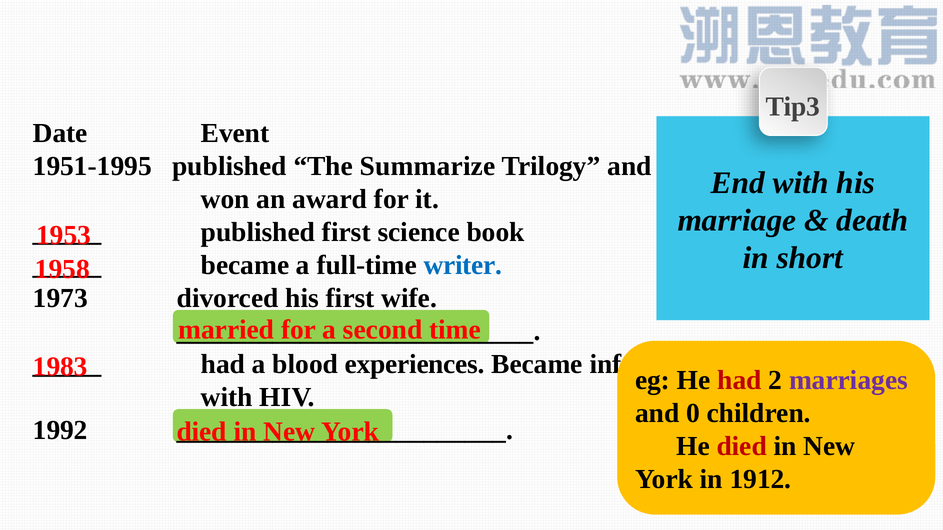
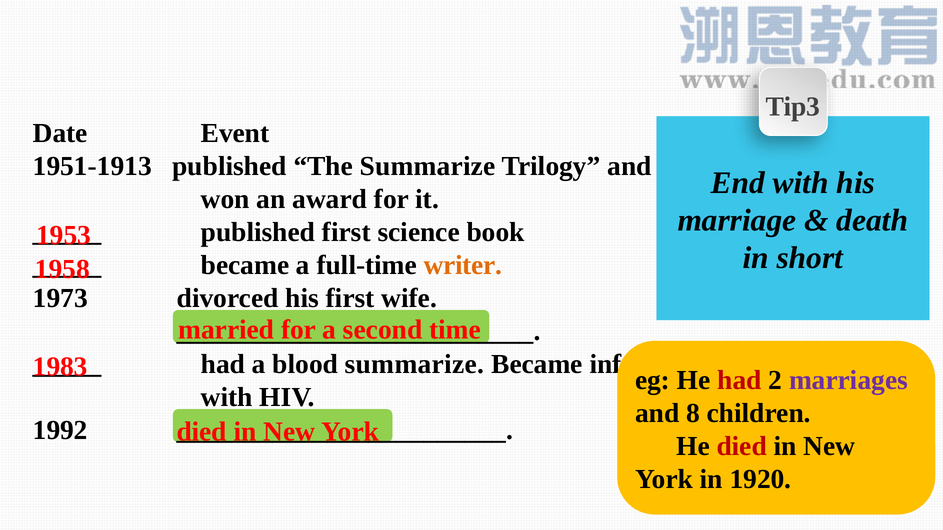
1951-1995: 1951-1995 -> 1951-1913
writer colour: blue -> orange
blood experiences: experiences -> summarize
0: 0 -> 8
1912: 1912 -> 1920
